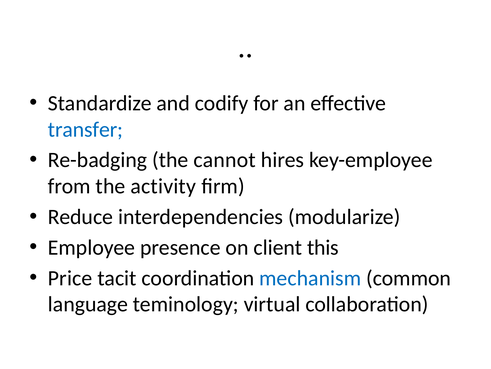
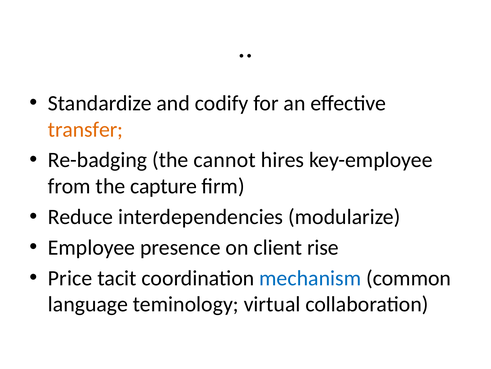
transfer colour: blue -> orange
activity: activity -> capture
this: this -> rise
